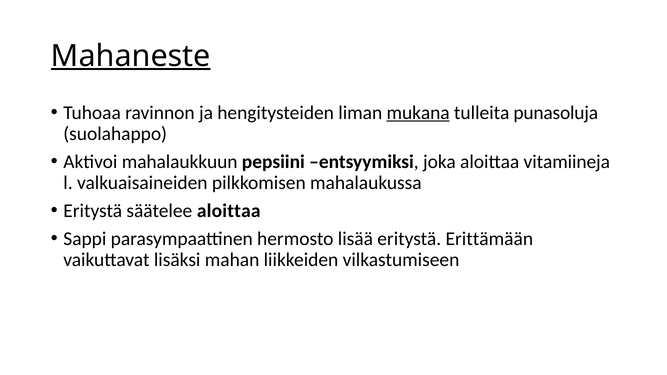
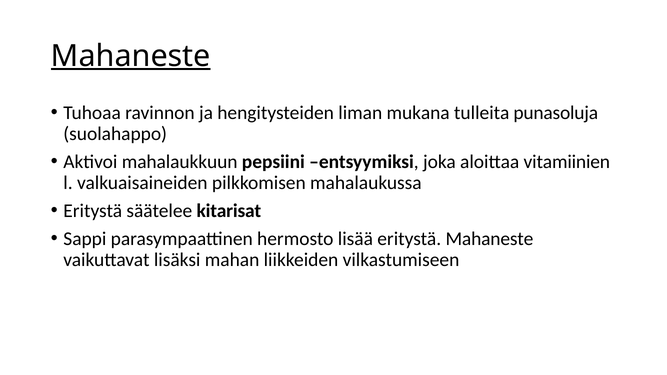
mukana underline: present -> none
vitamiineja: vitamiineja -> vitamiinien
säätelee aloittaa: aloittaa -> kitarisat
eritystä Erittämään: Erittämään -> Mahaneste
